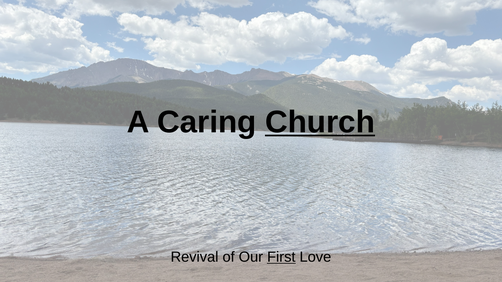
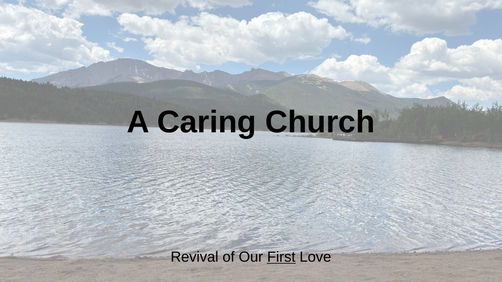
Church underline: present -> none
